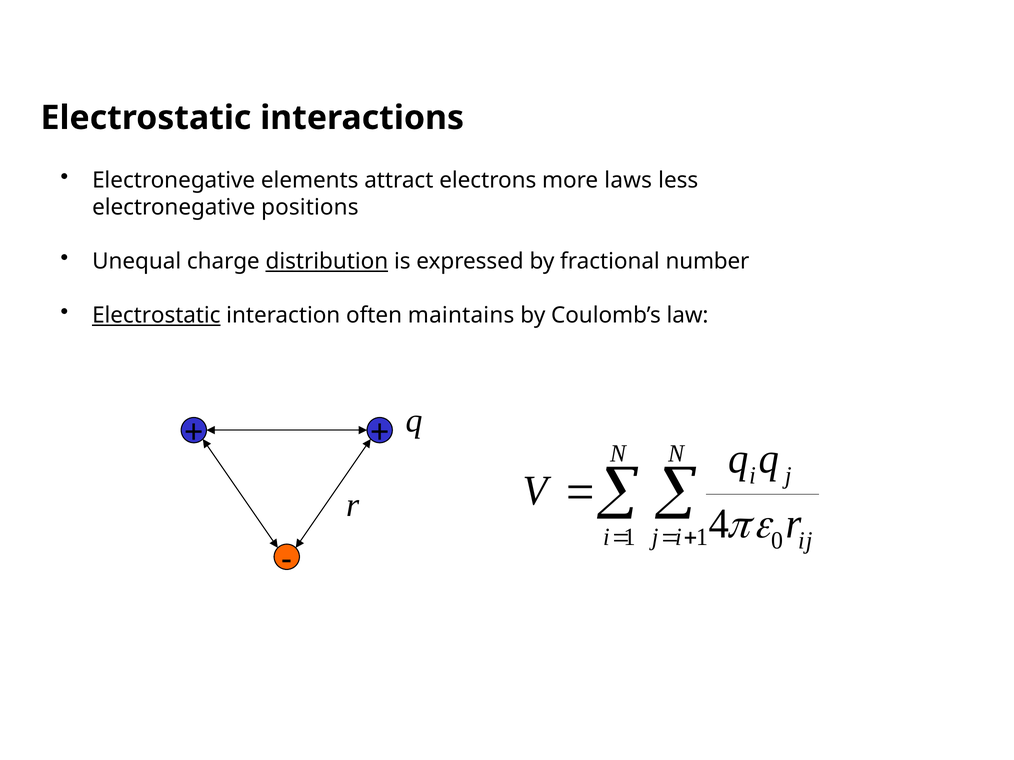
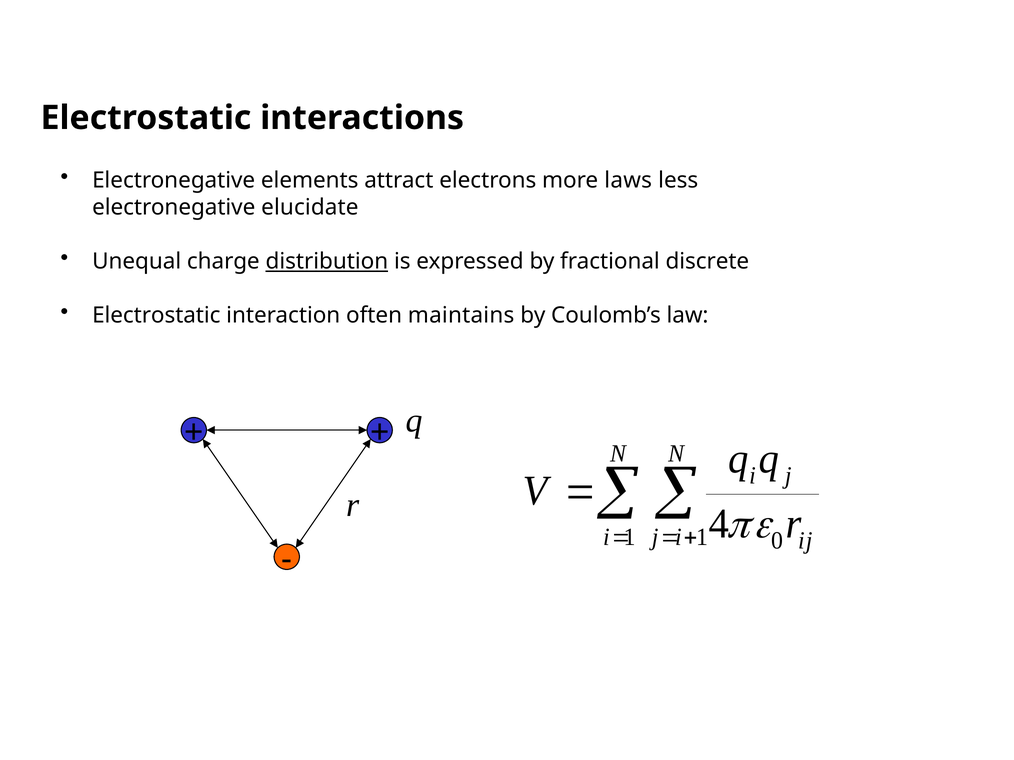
positions: positions -> elucidate
number: number -> discrete
Electrostatic at (156, 316) underline: present -> none
